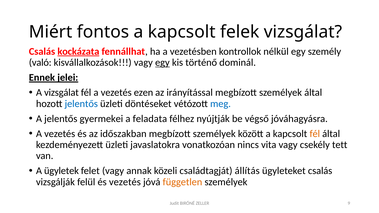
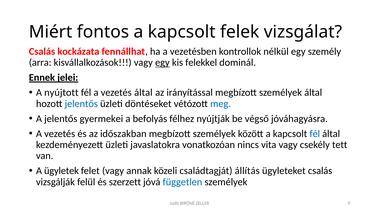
kockázata underline: present -> none
való: való -> arra
történő: történő -> felekkel
A vizsgálat: vizsgálat -> nyújtott
vezetés ezen: ezen -> által
feladata: feladata -> befolyás
fél at (315, 134) colour: orange -> blue
és vezetés: vezetés -> szerzett
független colour: orange -> blue
